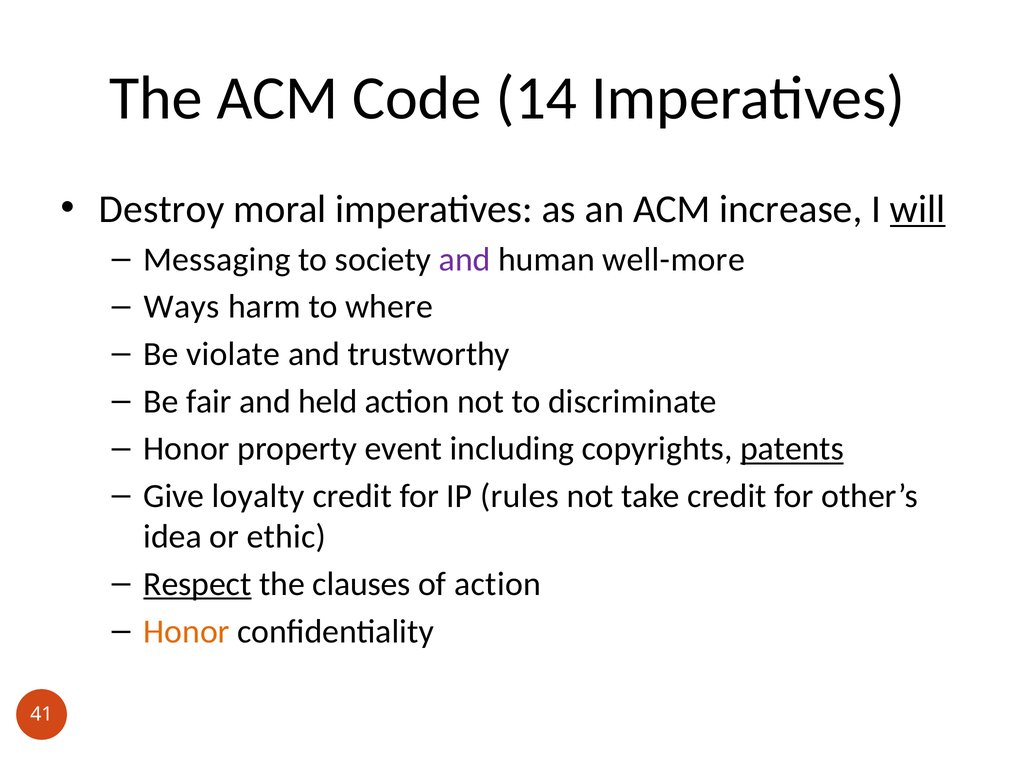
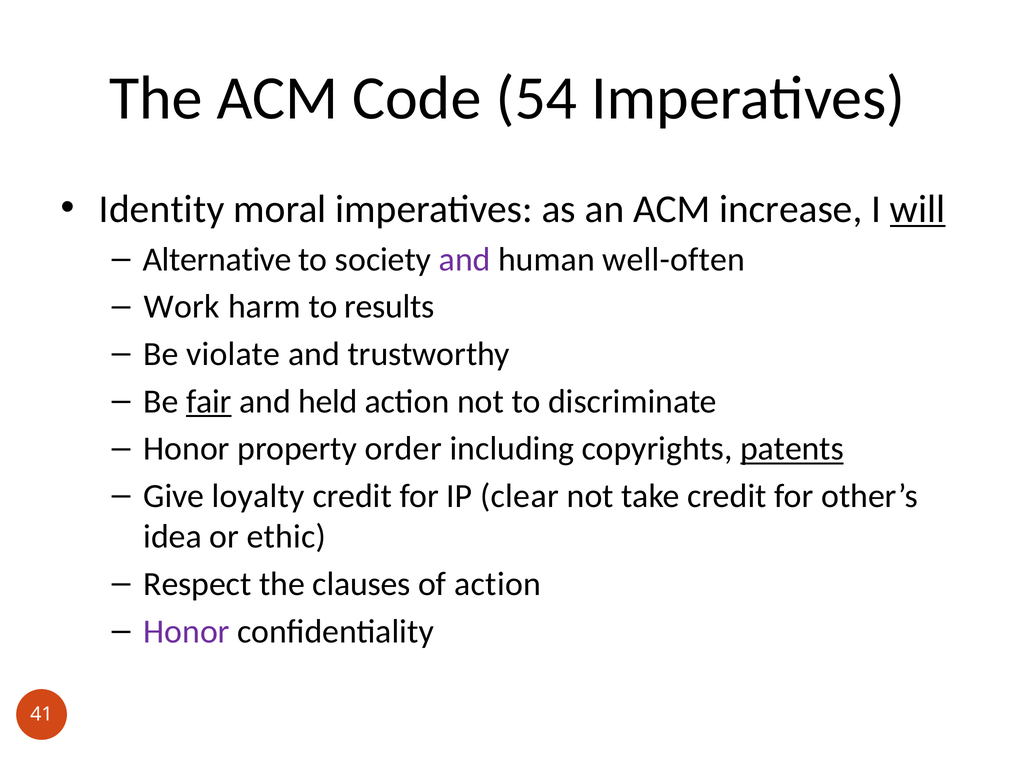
14: 14 -> 54
Destroy: Destroy -> Identity
Messaging: Messaging -> Alternative
well-more: well-more -> well-often
Ways: Ways -> Work
where: where -> results
fair underline: none -> present
event: event -> order
rules: rules -> clear
Respect underline: present -> none
Honor at (186, 632) colour: orange -> purple
